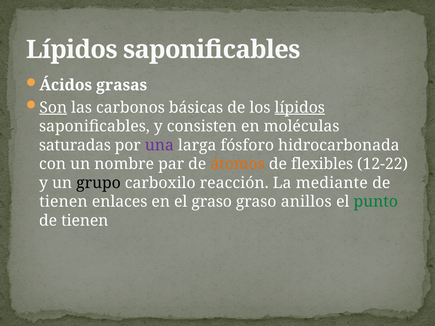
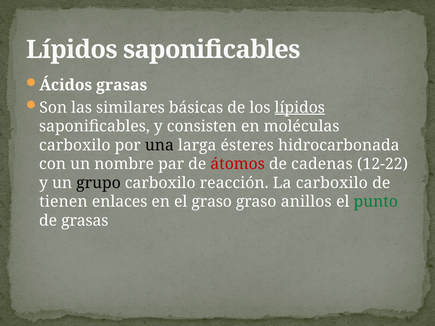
Son underline: present -> none
carbonos: carbonos -> similares
saturadas at (75, 145): saturadas -> carboxilo
una colour: purple -> black
fósforo: fósforo -> ésteres
átomos colour: orange -> red
flexibles: flexibles -> cadenas
La mediante: mediante -> carboxilo
tienen at (85, 221): tienen -> grasas
